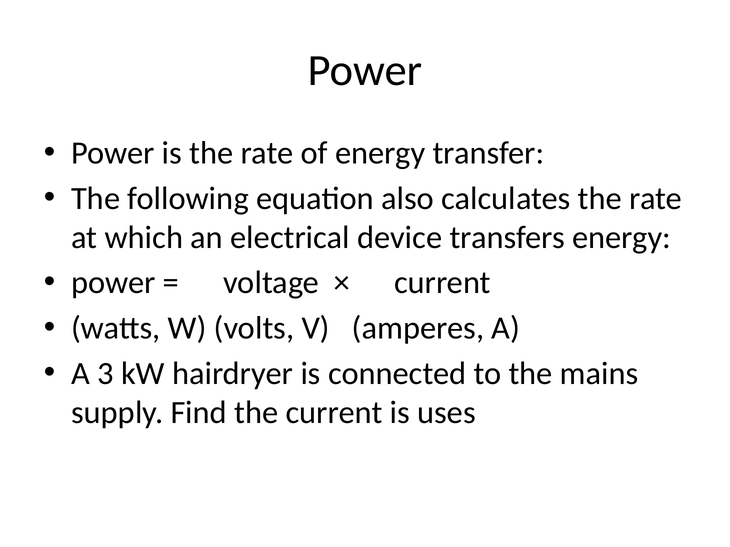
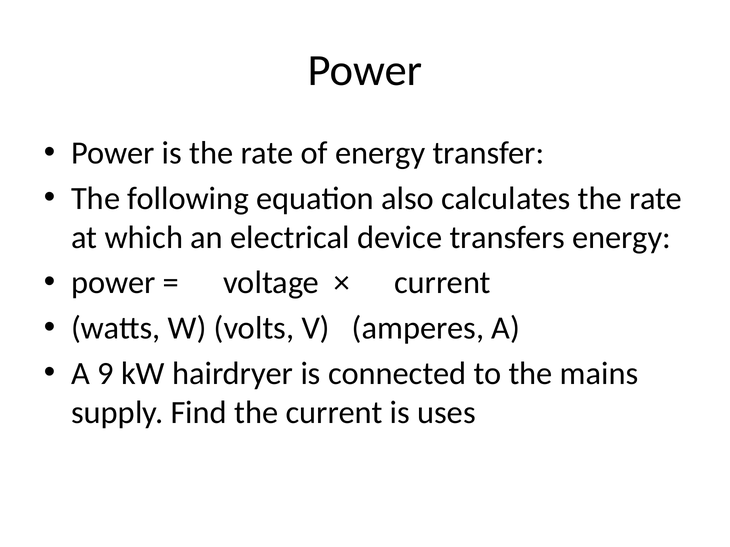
3: 3 -> 9
